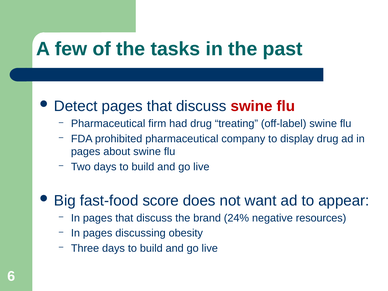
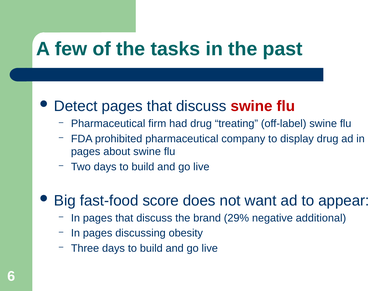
24%: 24% -> 29%
resources: resources -> additional
